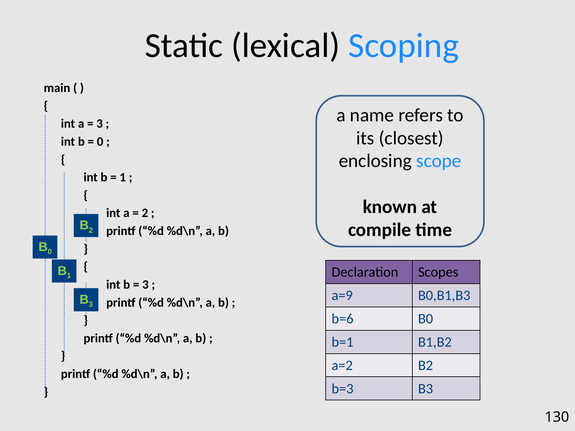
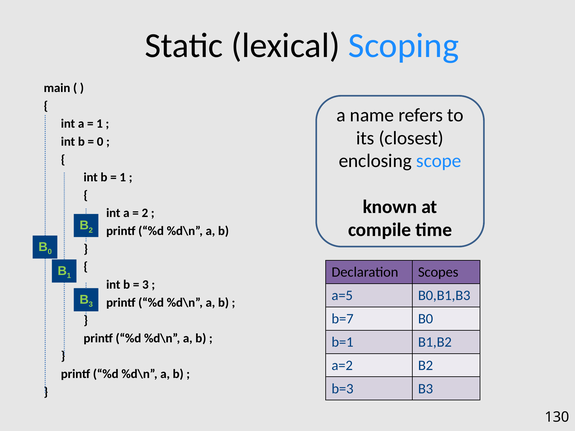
3 at (100, 124): 3 -> 1
a=9: a=9 -> a=5
b=6: b=6 -> b=7
